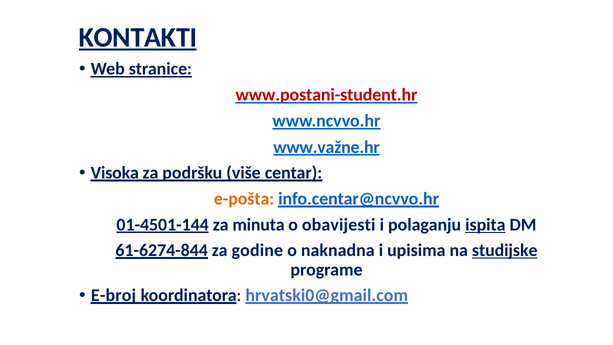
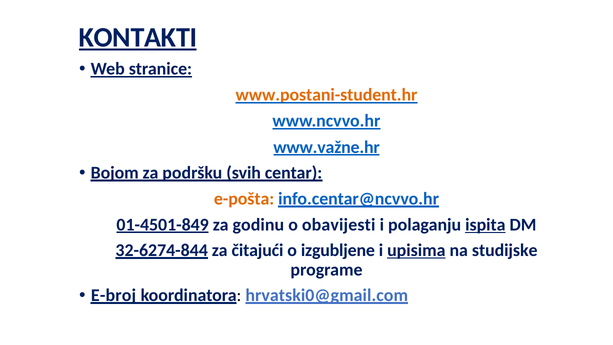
www.postani-student.hr colour: red -> orange
Visoka: Visoka -> Bojom
više: više -> svih
01-4501-144: 01-4501-144 -> 01-4501-849
minuta: minuta -> godinu
61-6274-844: 61-6274-844 -> 32-6274-844
godine: godine -> čitajući
naknadna: naknadna -> izgubljene
upisima underline: none -> present
studijske underline: present -> none
